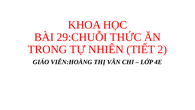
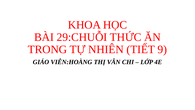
2: 2 -> 9
